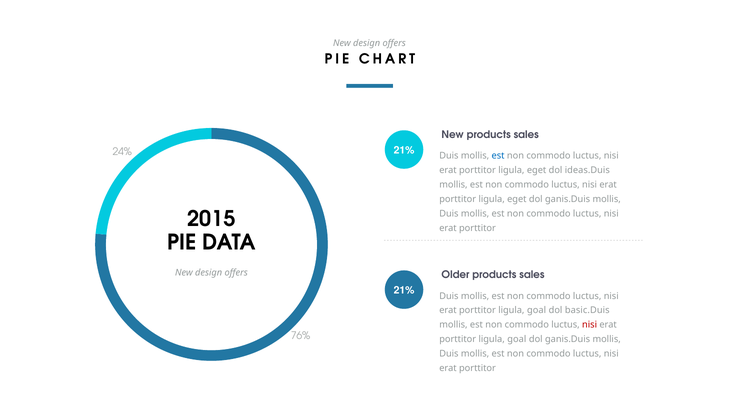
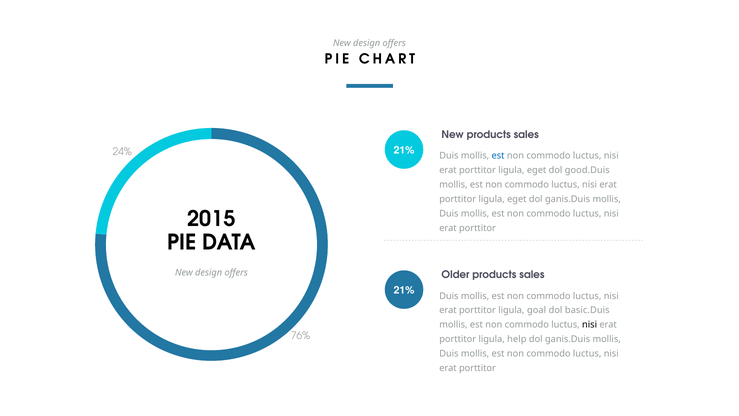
ideas.Duis: ideas.Duis -> good.Duis
nisi at (590, 325) colour: red -> black
goal at (517, 339): goal -> help
